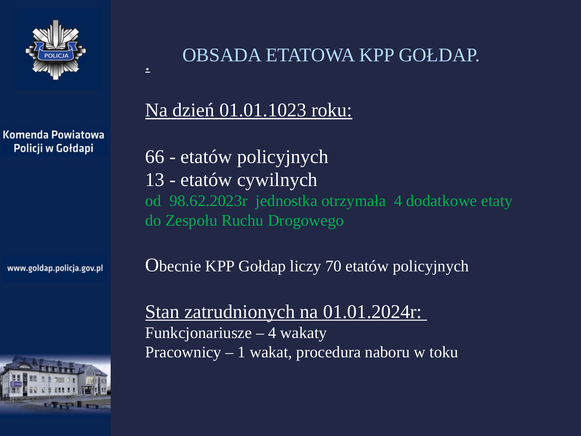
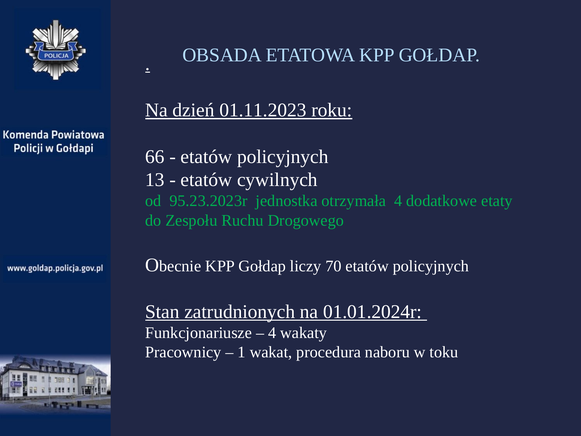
01.01.1023: 01.01.1023 -> 01.11.2023
98.62.2023r: 98.62.2023r -> 95.23.2023r
